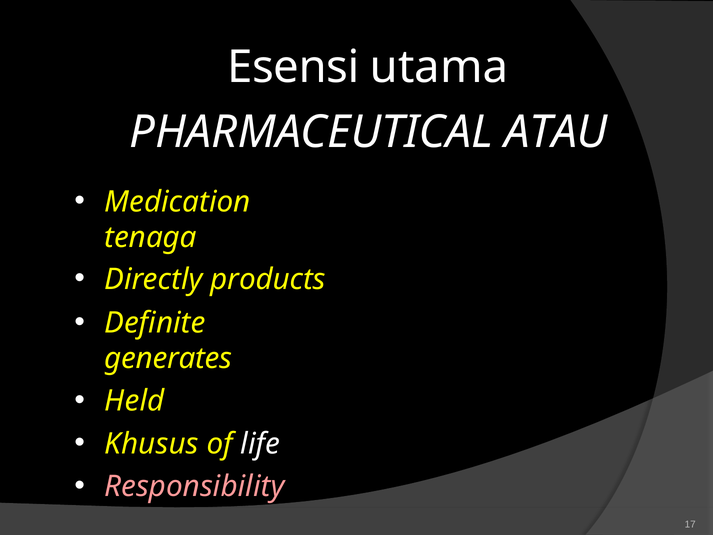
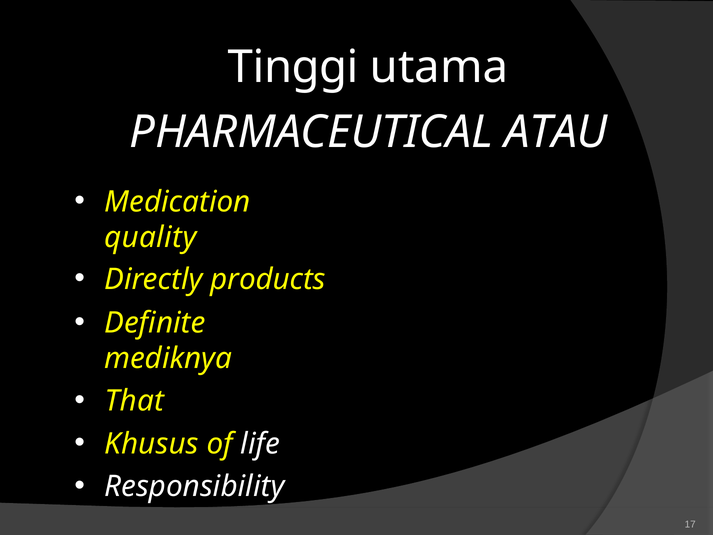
Esensi: Esensi -> Tinggi
tenaga: tenaga -> quality
generates: generates -> mediknya
Held: Held -> That
Responsibility colour: pink -> white
